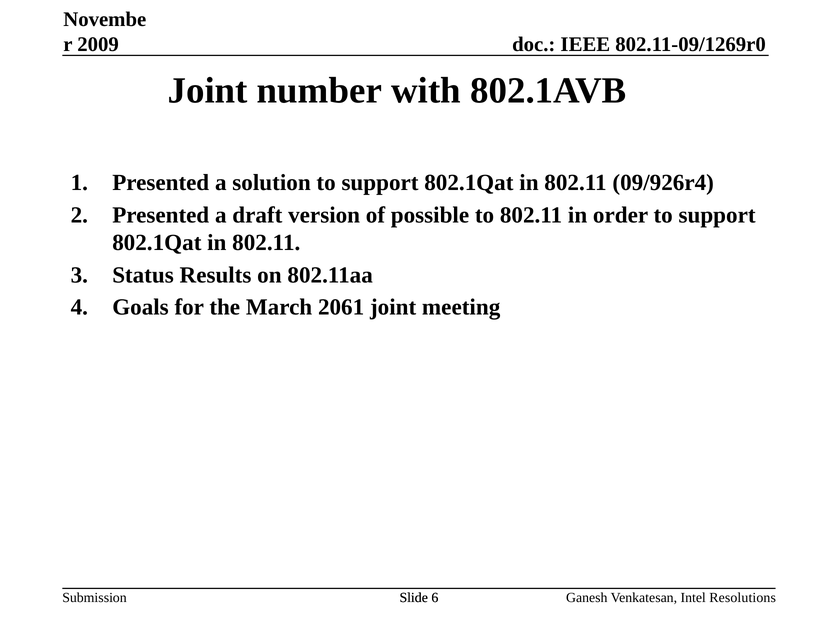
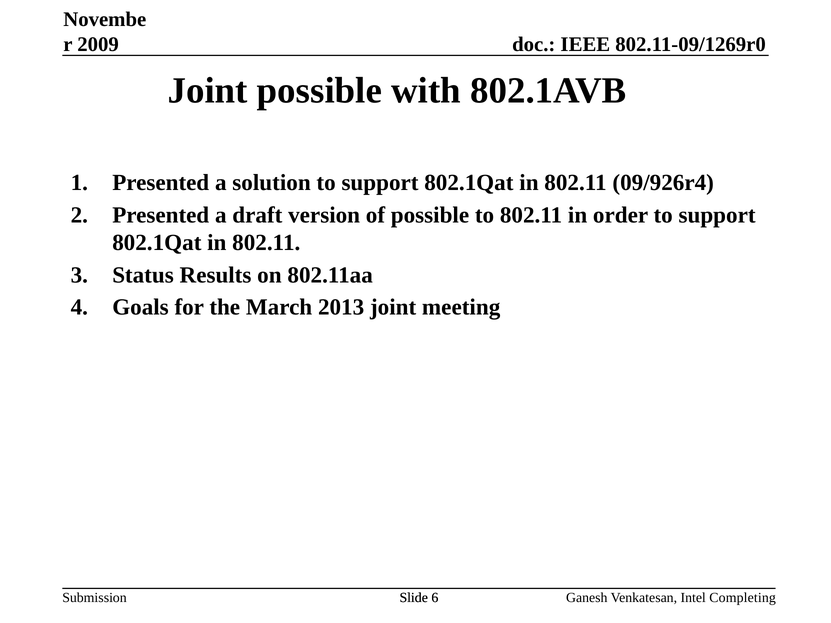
Joint number: number -> possible
2061: 2061 -> 2013
Resolutions: Resolutions -> Completing
